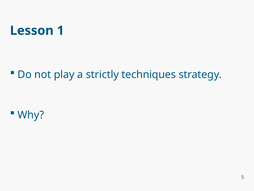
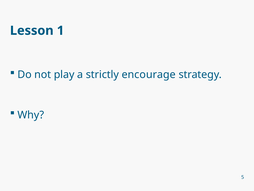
techniques: techniques -> encourage
